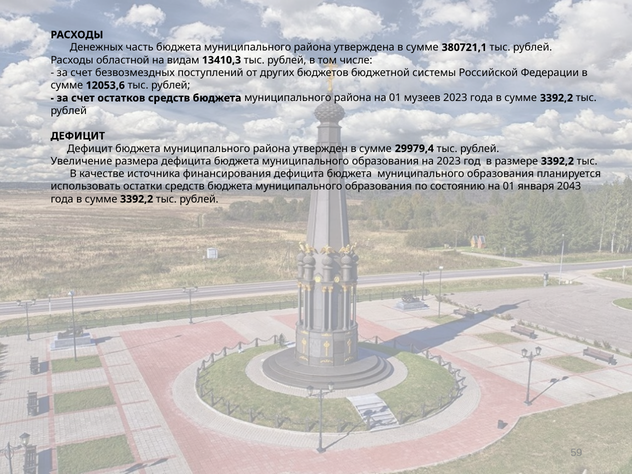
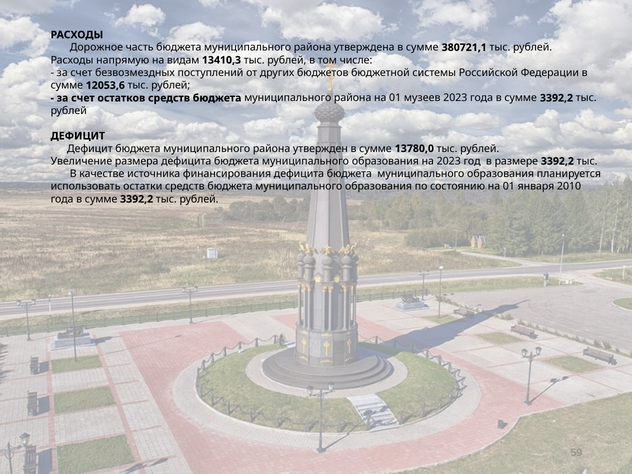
Денежных: Денежных -> Дорожное
областной: областной -> напрямую
29979,4: 29979,4 -> 13780,0
2043: 2043 -> 2010
